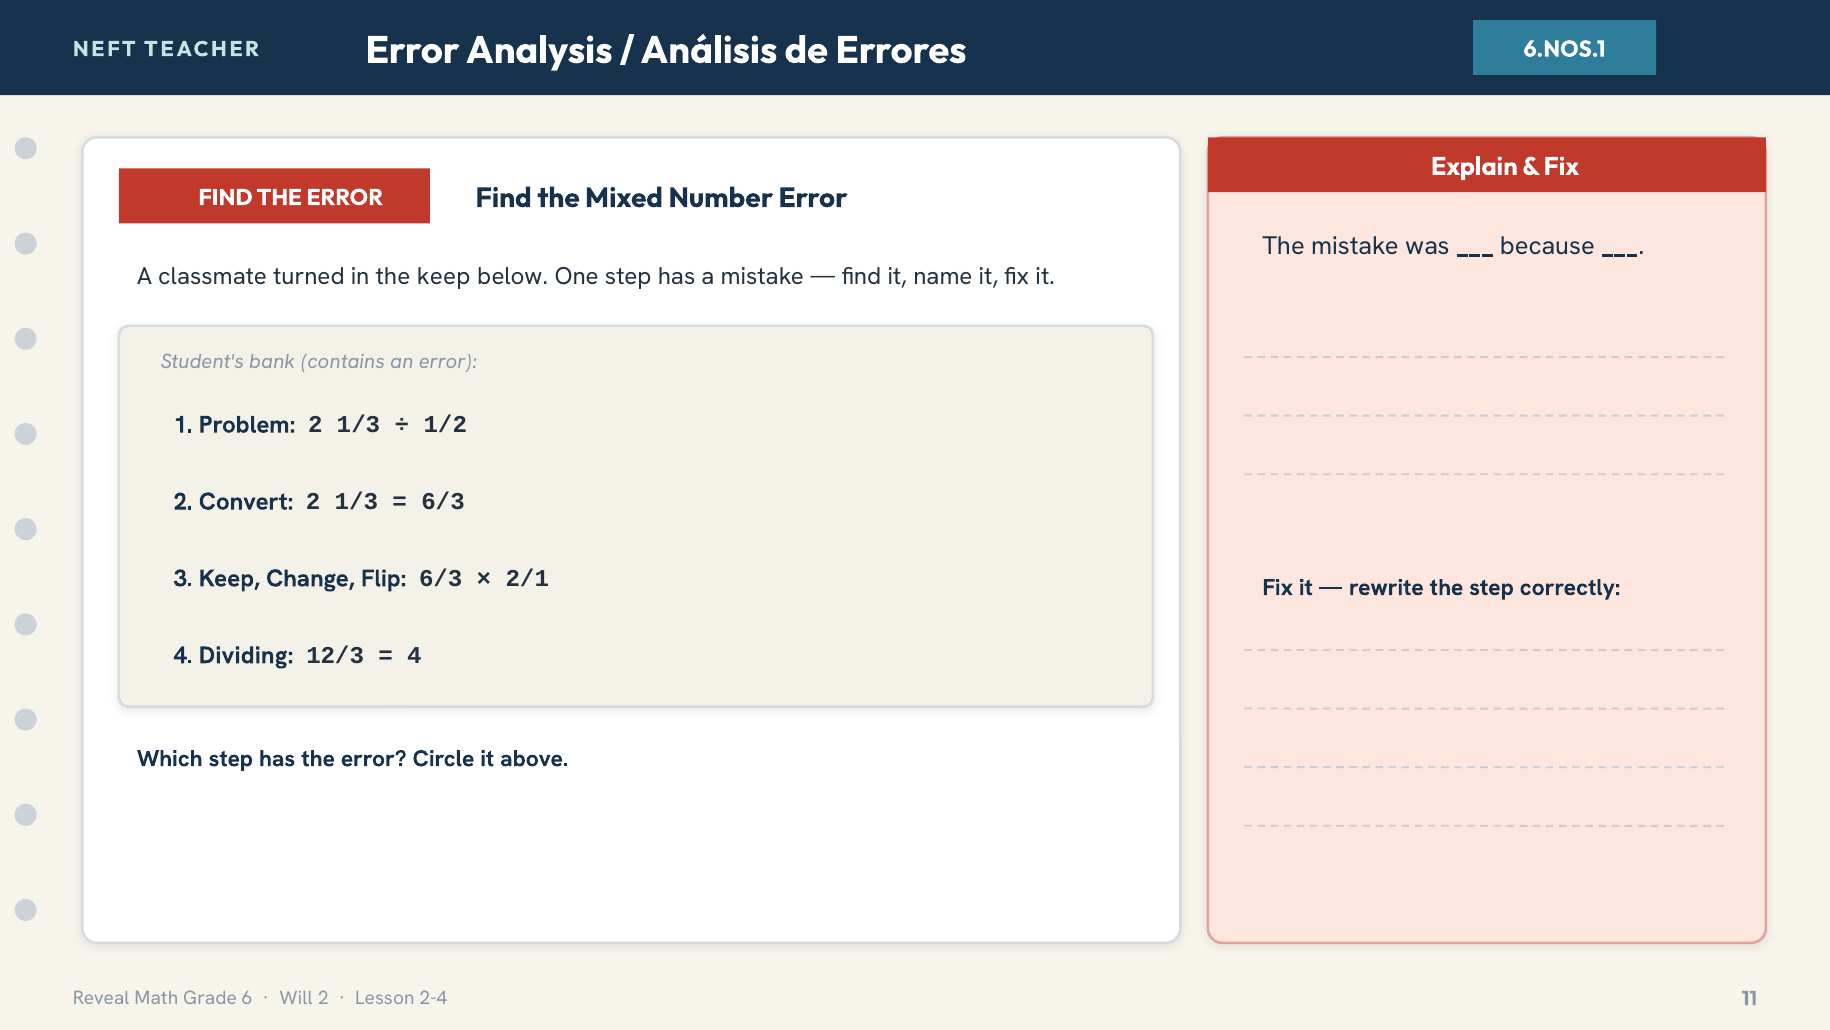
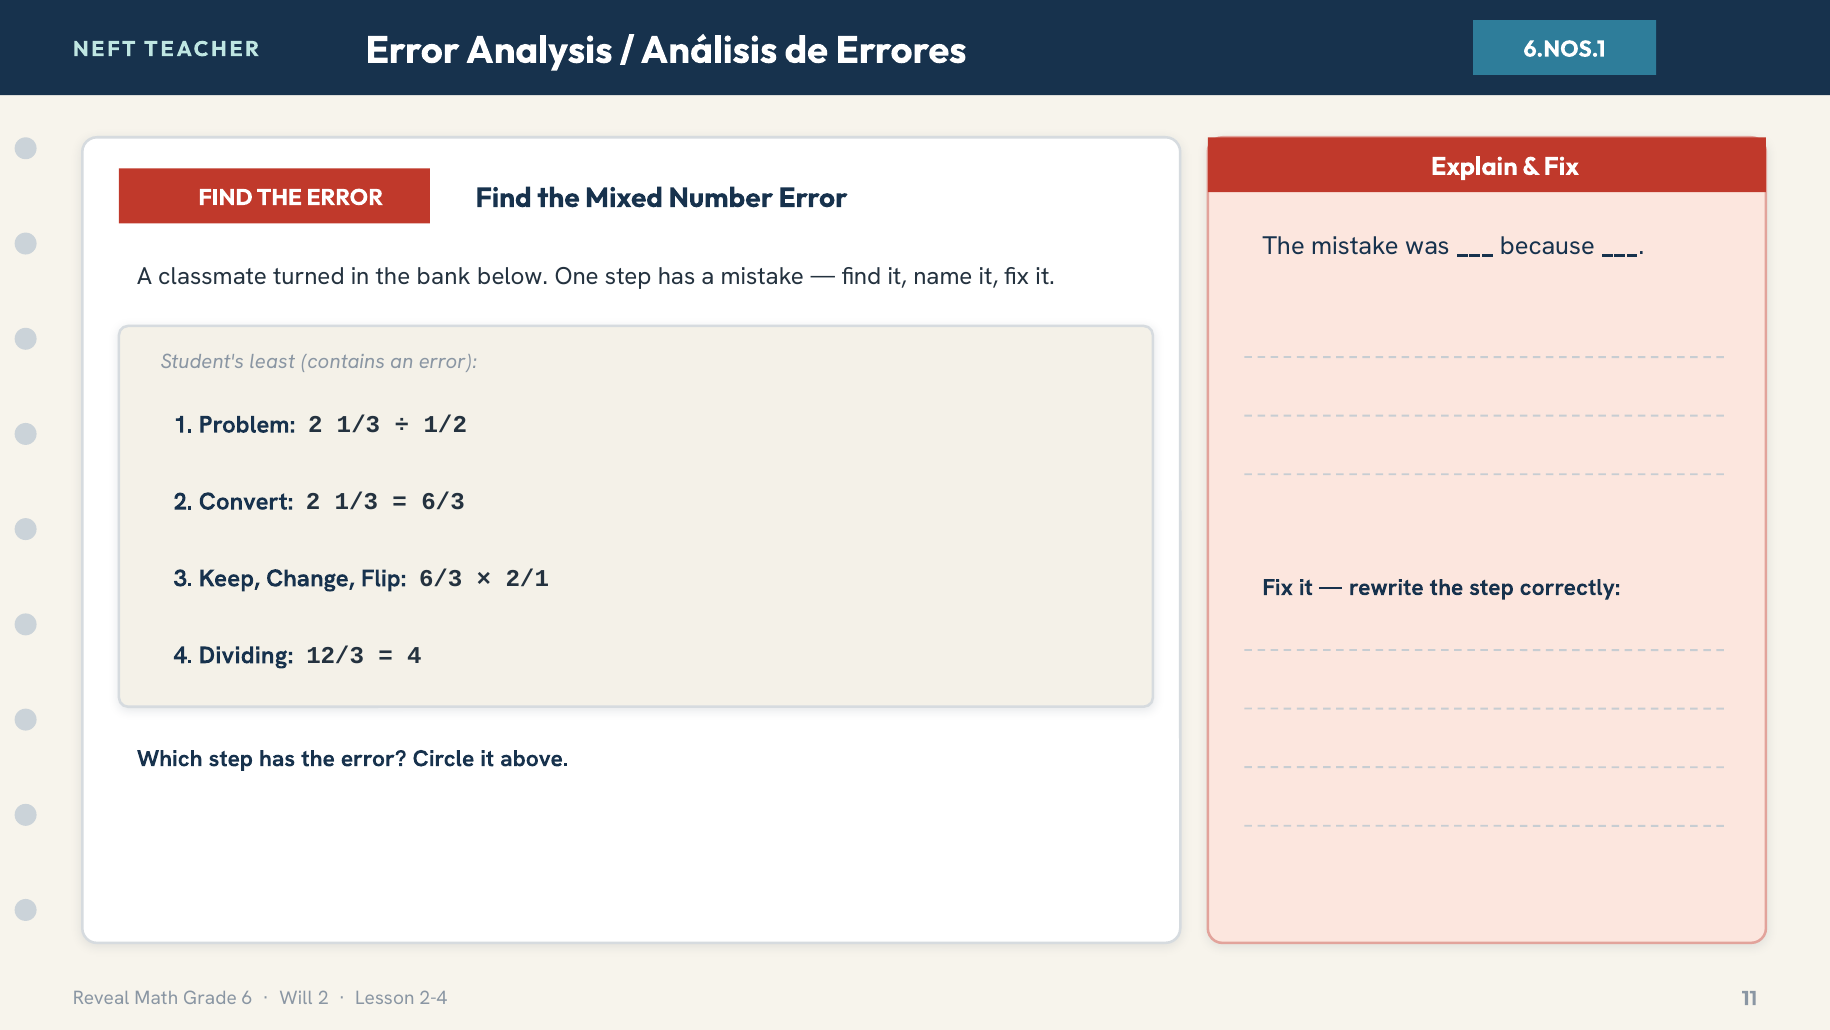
the keep: keep -> bank
bank: bank -> least
